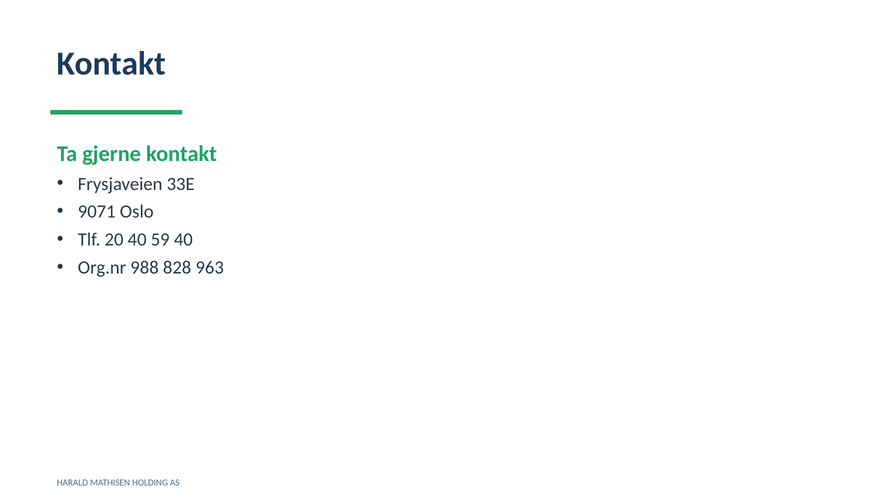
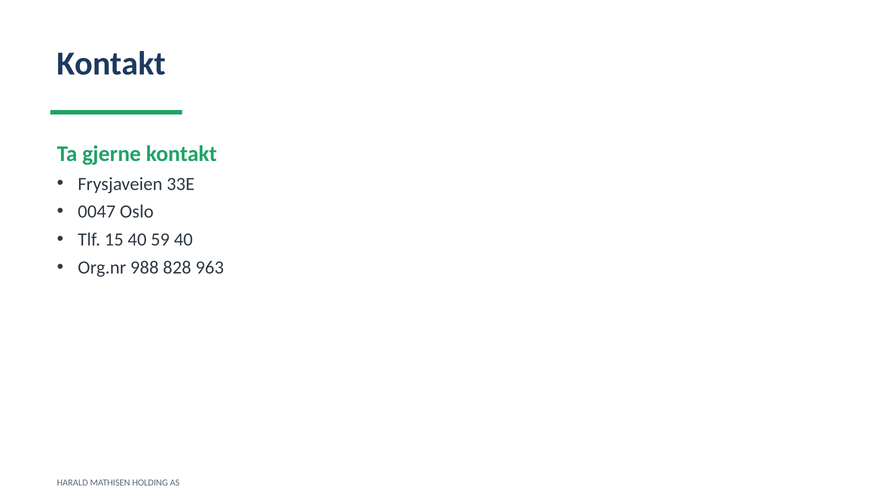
9071: 9071 -> 0047
20: 20 -> 15
